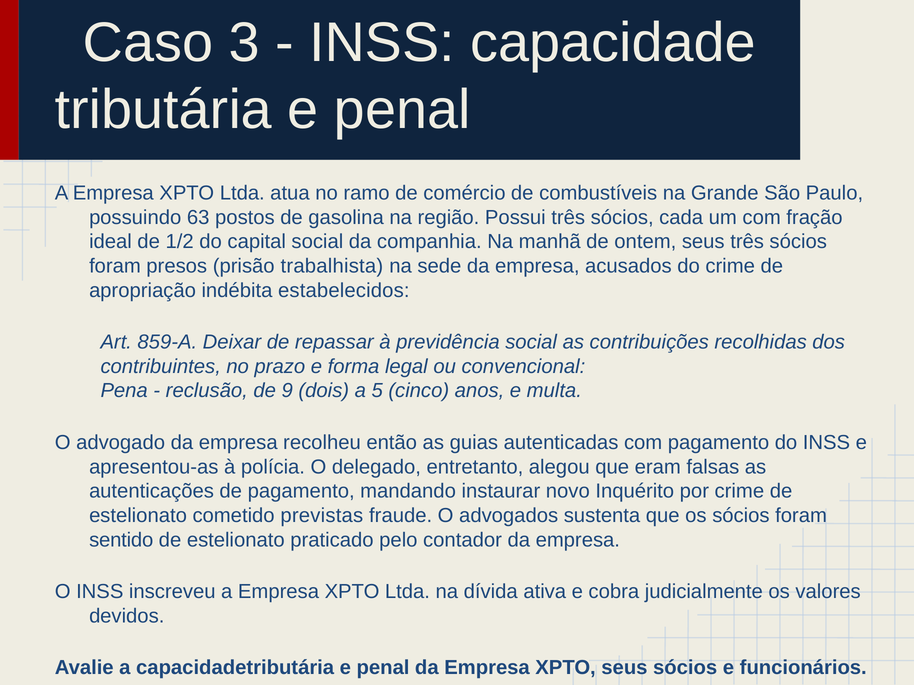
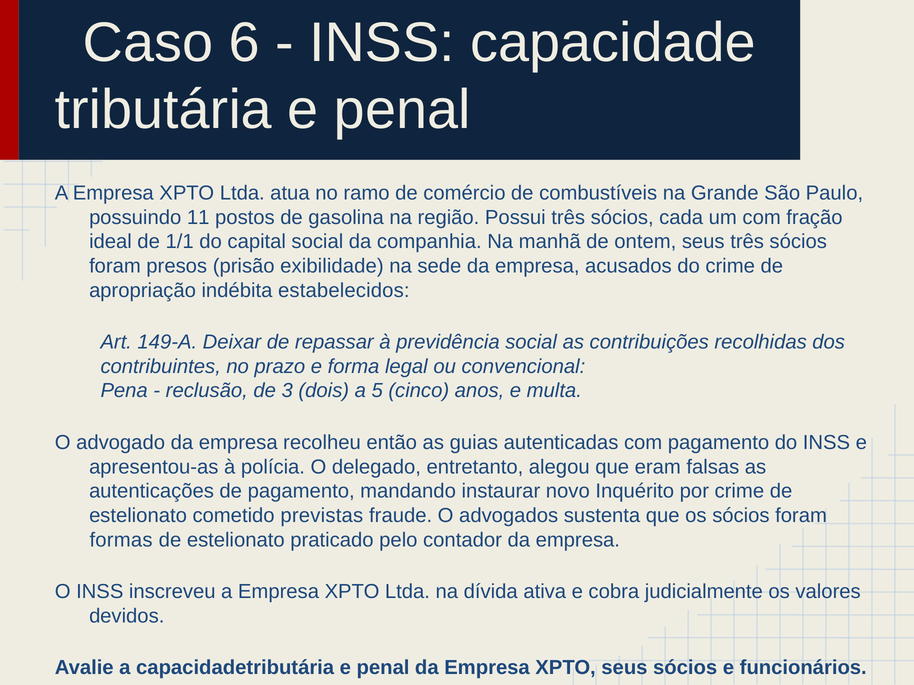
3: 3 -> 6
63: 63 -> 11
1/2: 1/2 -> 1/1
trabalhista: trabalhista -> exibilidade
859-A: 859-A -> 149-A
9: 9 -> 3
sentido: sentido -> formas
